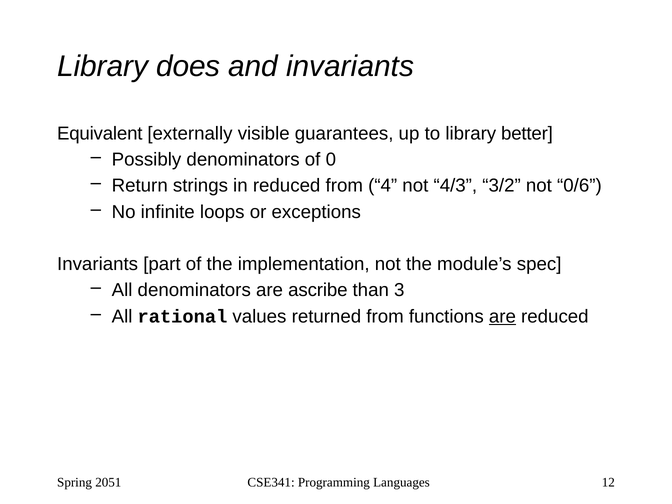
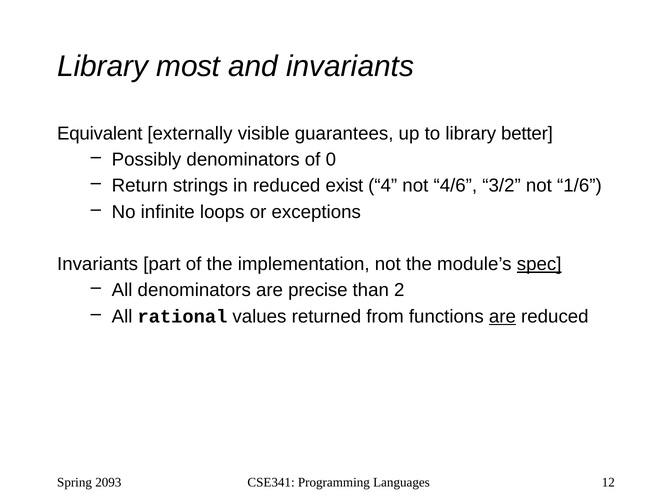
does: does -> most
reduced from: from -> exist
4/3: 4/3 -> 4/6
0/6: 0/6 -> 1/6
spec underline: none -> present
ascribe: ascribe -> precise
3: 3 -> 2
2051: 2051 -> 2093
